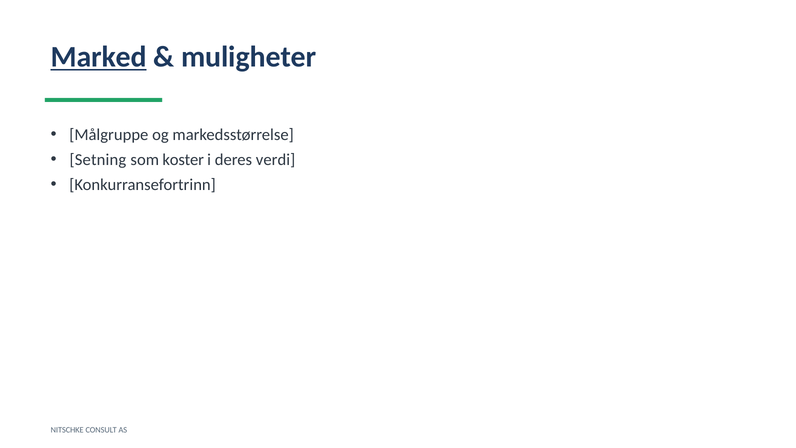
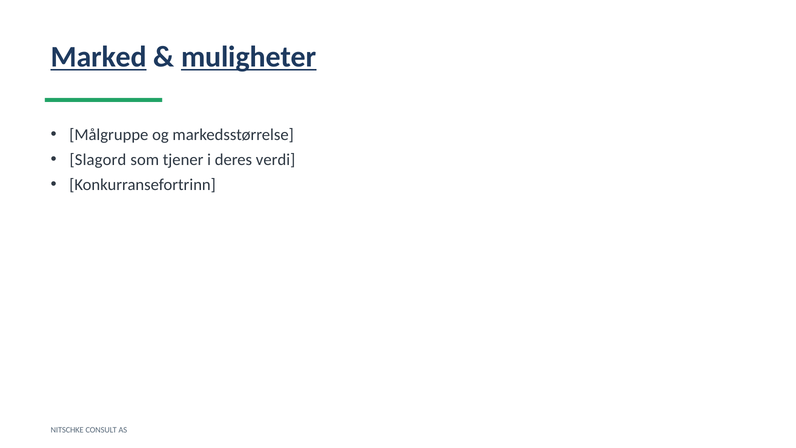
muligheter underline: none -> present
Setning: Setning -> Slagord
koster: koster -> tjener
